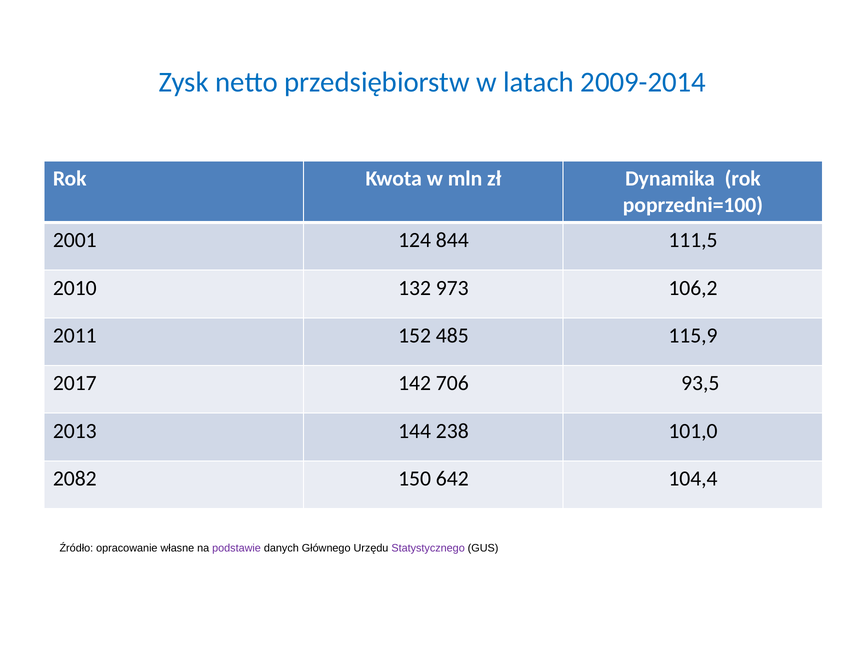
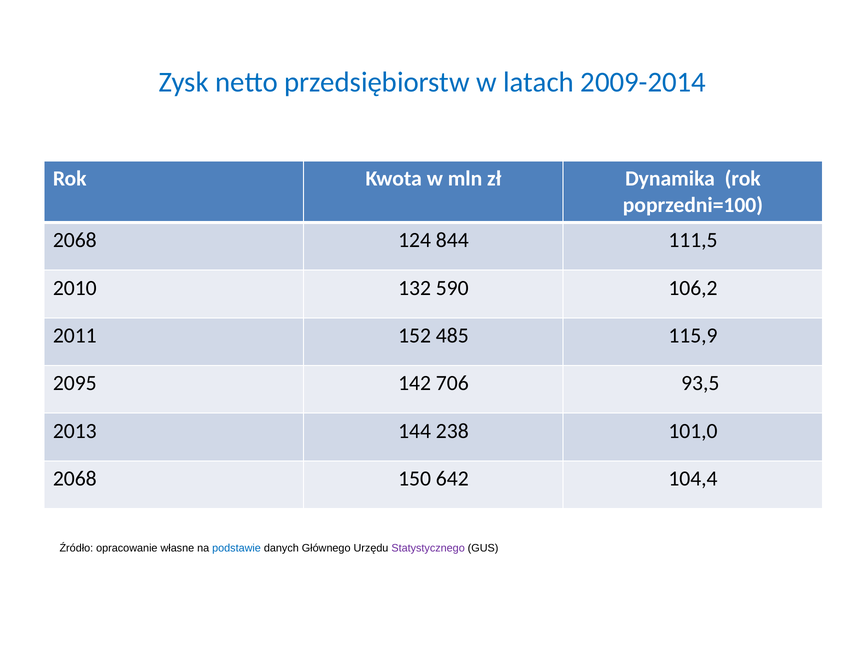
2001 at (75, 240): 2001 -> 2068
973: 973 -> 590
2017: 2017 -> 2095
2082 at (75, 479): 2082 -> 2068
podstawie colour: purple -> blue
